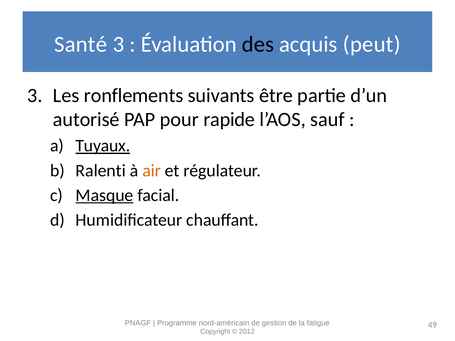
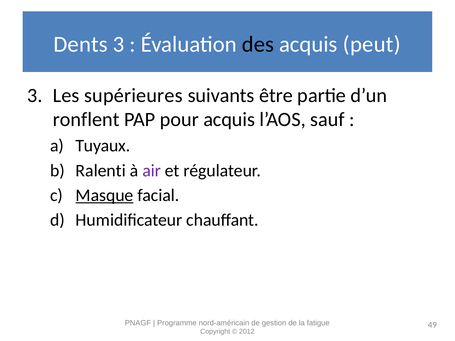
Santé: Santé -> Dents
ronflements: ronflements -> supérieures
autorisé: autorisé -> ronflent
pour rapide: rapide -> acquis
Tuyaux underline: present -> none
air colour: orange -> purple
